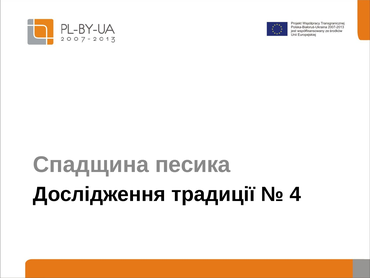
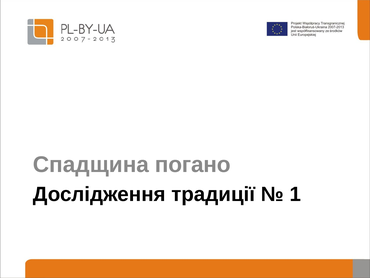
песика: песика -> погано
4: 4 -> 1
